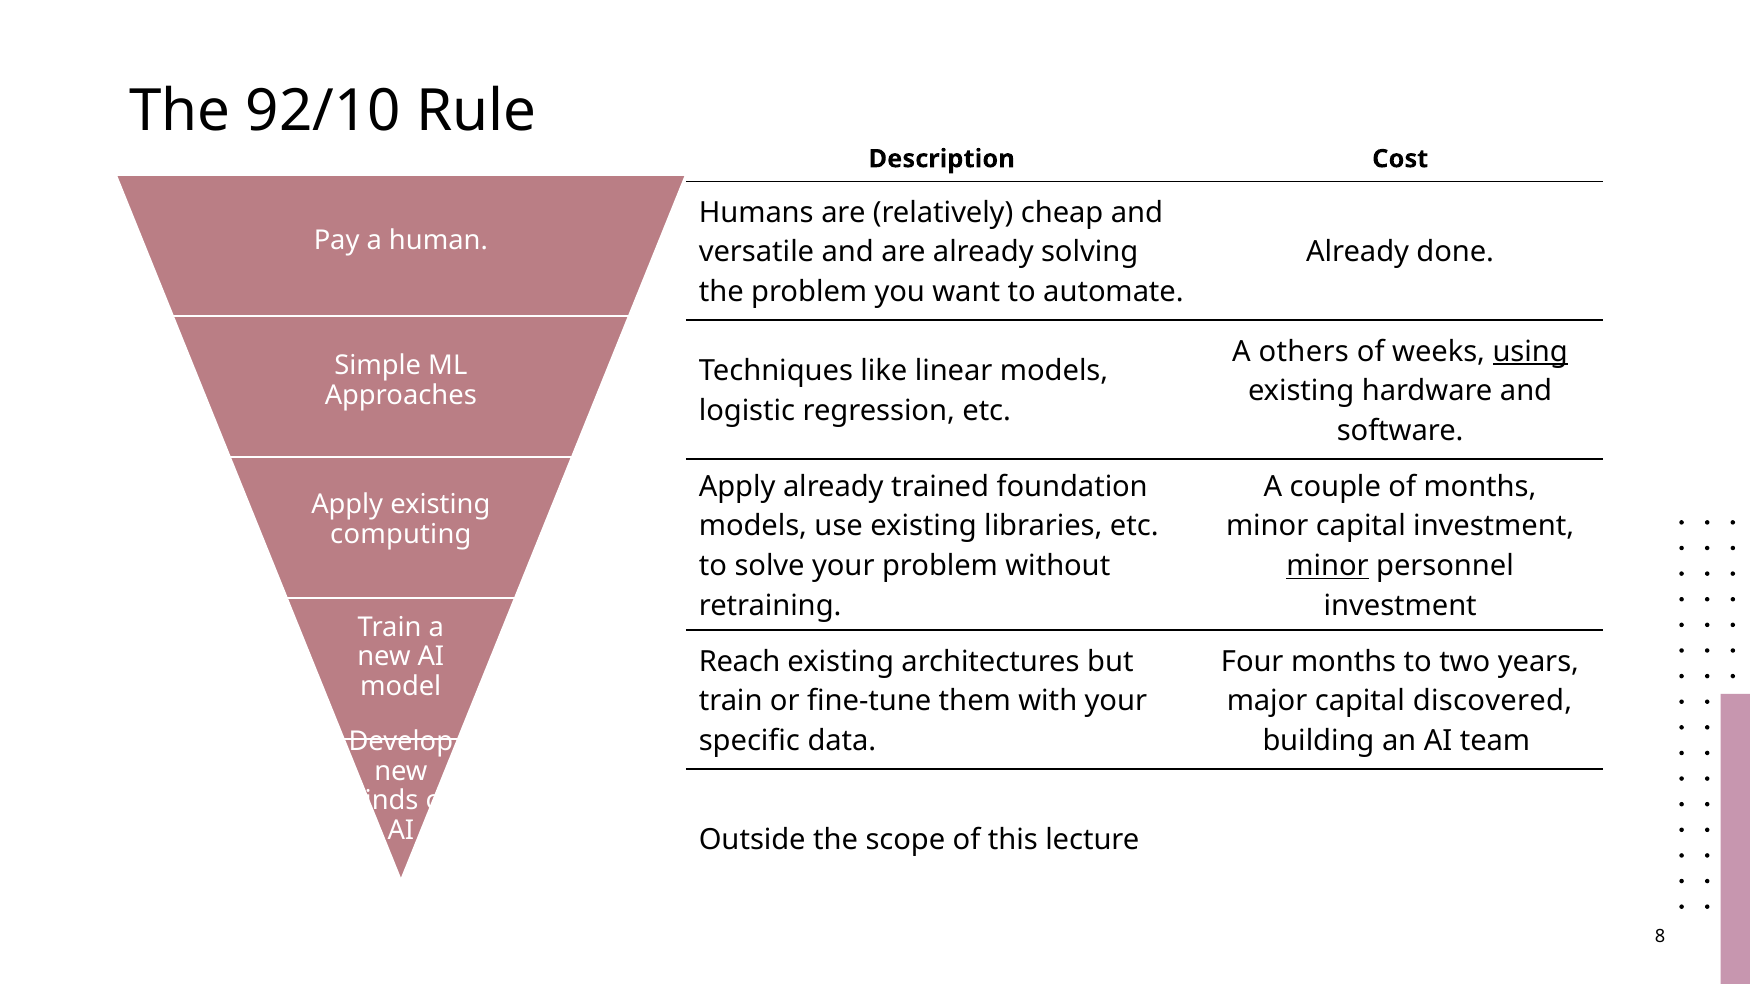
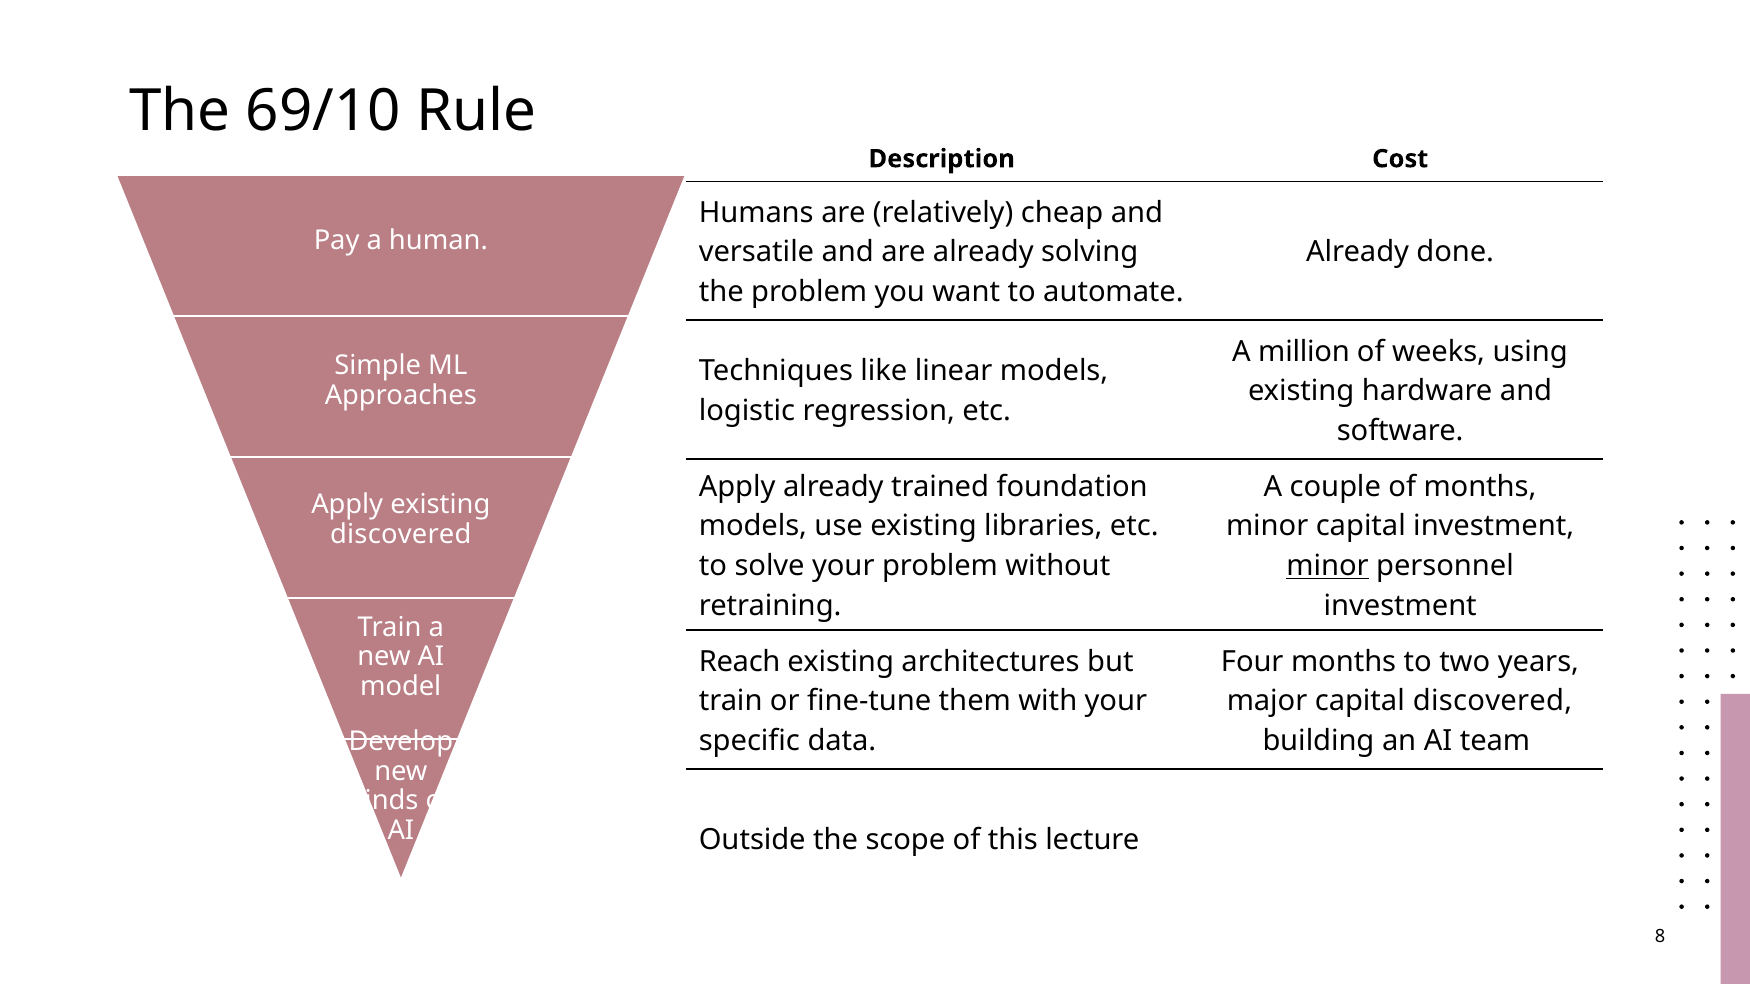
92/10: 92/10 -> 69/10
others: others -> million
using underline: present -> none
computing at (401, 534): computing -> discovered
